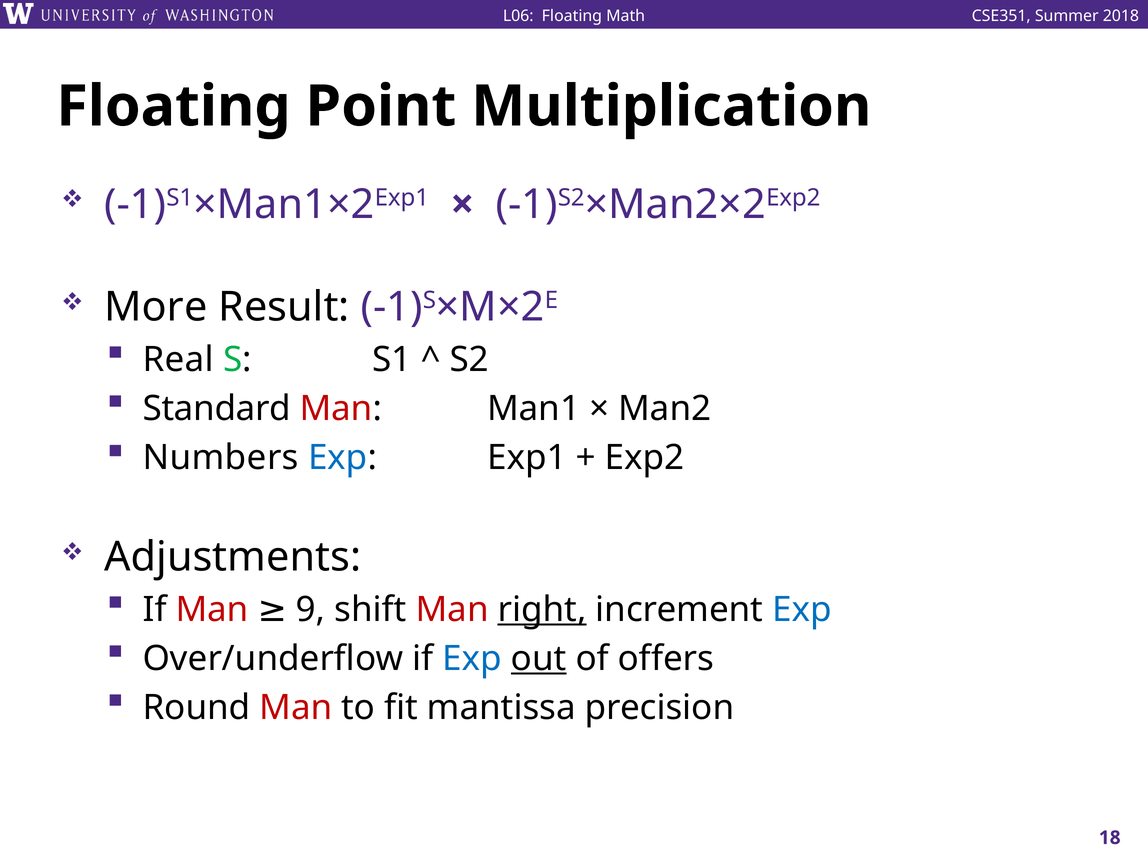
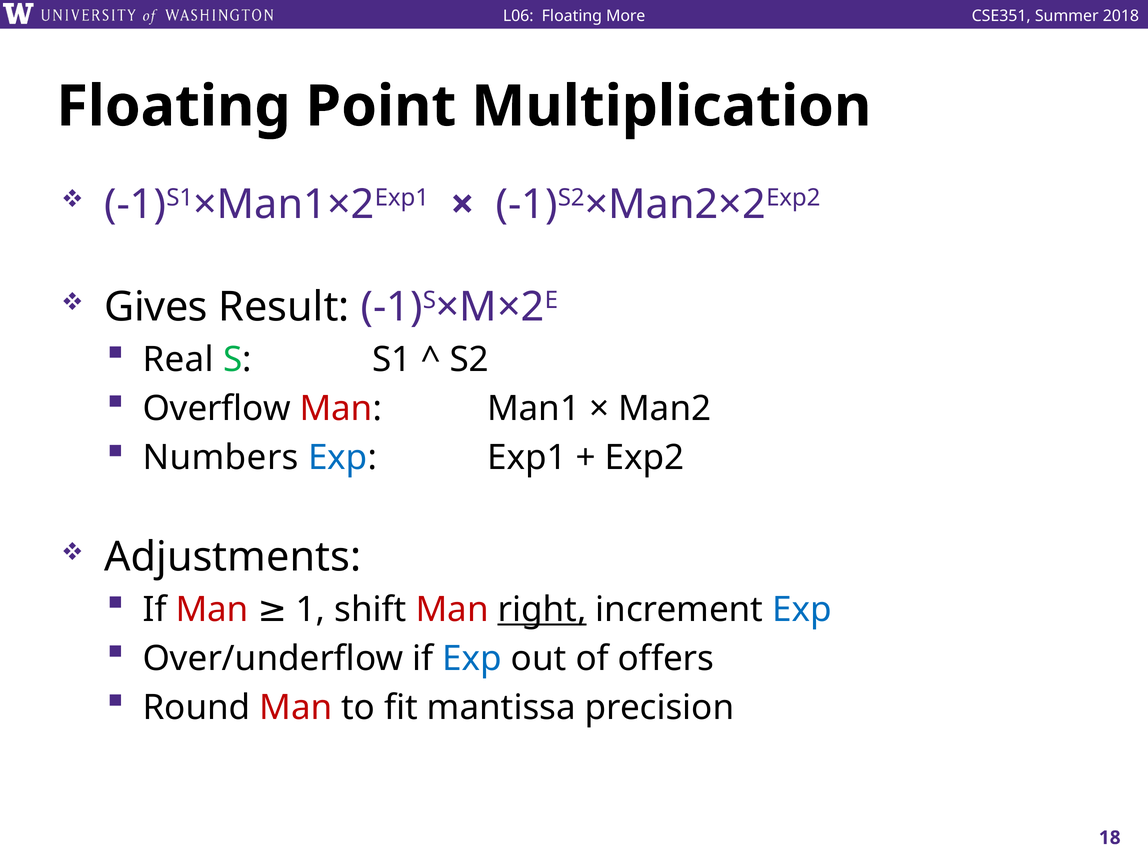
Math: Math -> More
More: More -> Gives
Standard: Standard -> Overflow
9: 9 -> 1
out underline: present -> none
